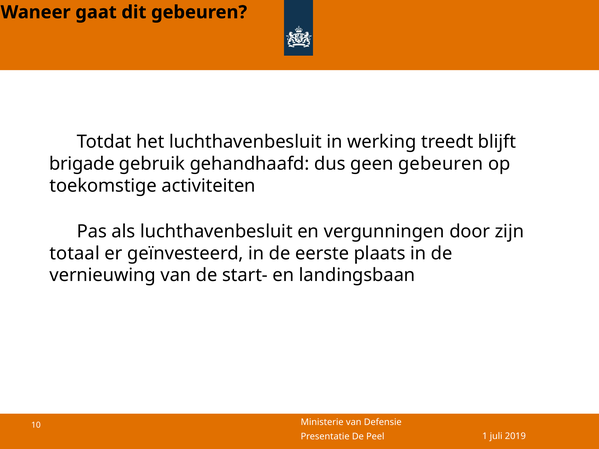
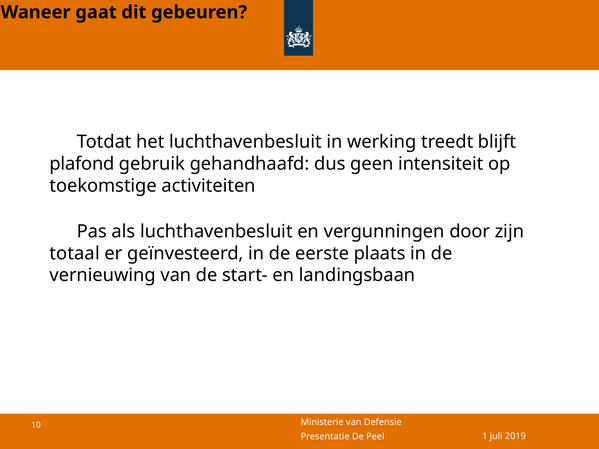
brigade: brigade -> plafond
geen gebeuren: gebeuren -> intensiteit
